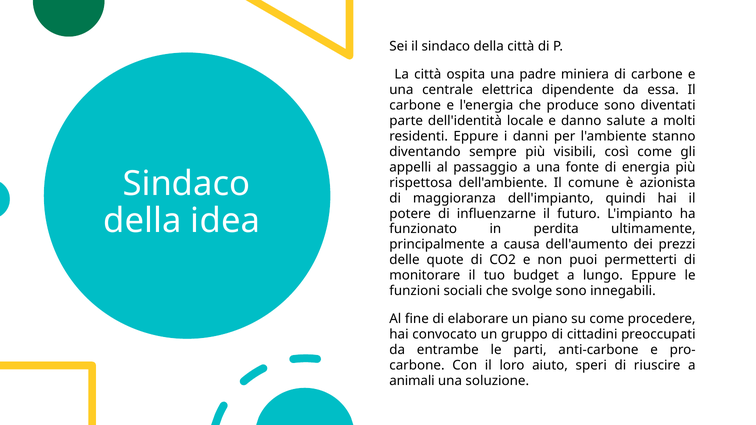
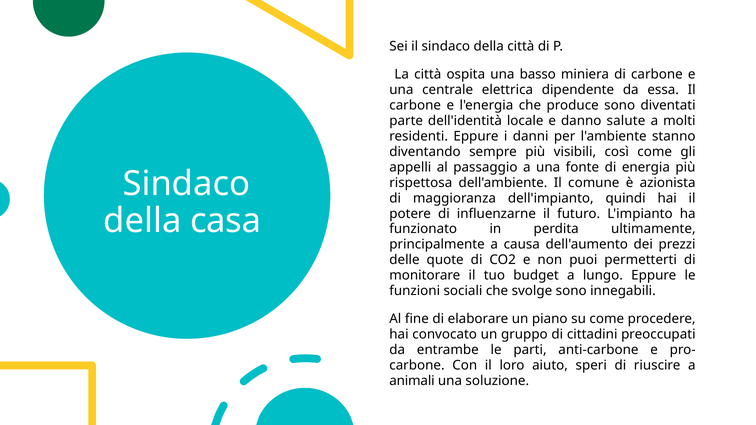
padre: padre -> basso
idea: idea -> casa
